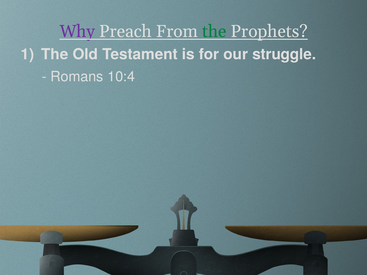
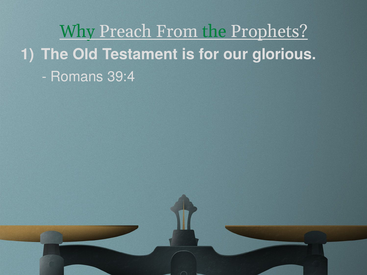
Why colour: purple -> green
struggle: struggle -> glorious
10:4: 10:4 -> 39:4
